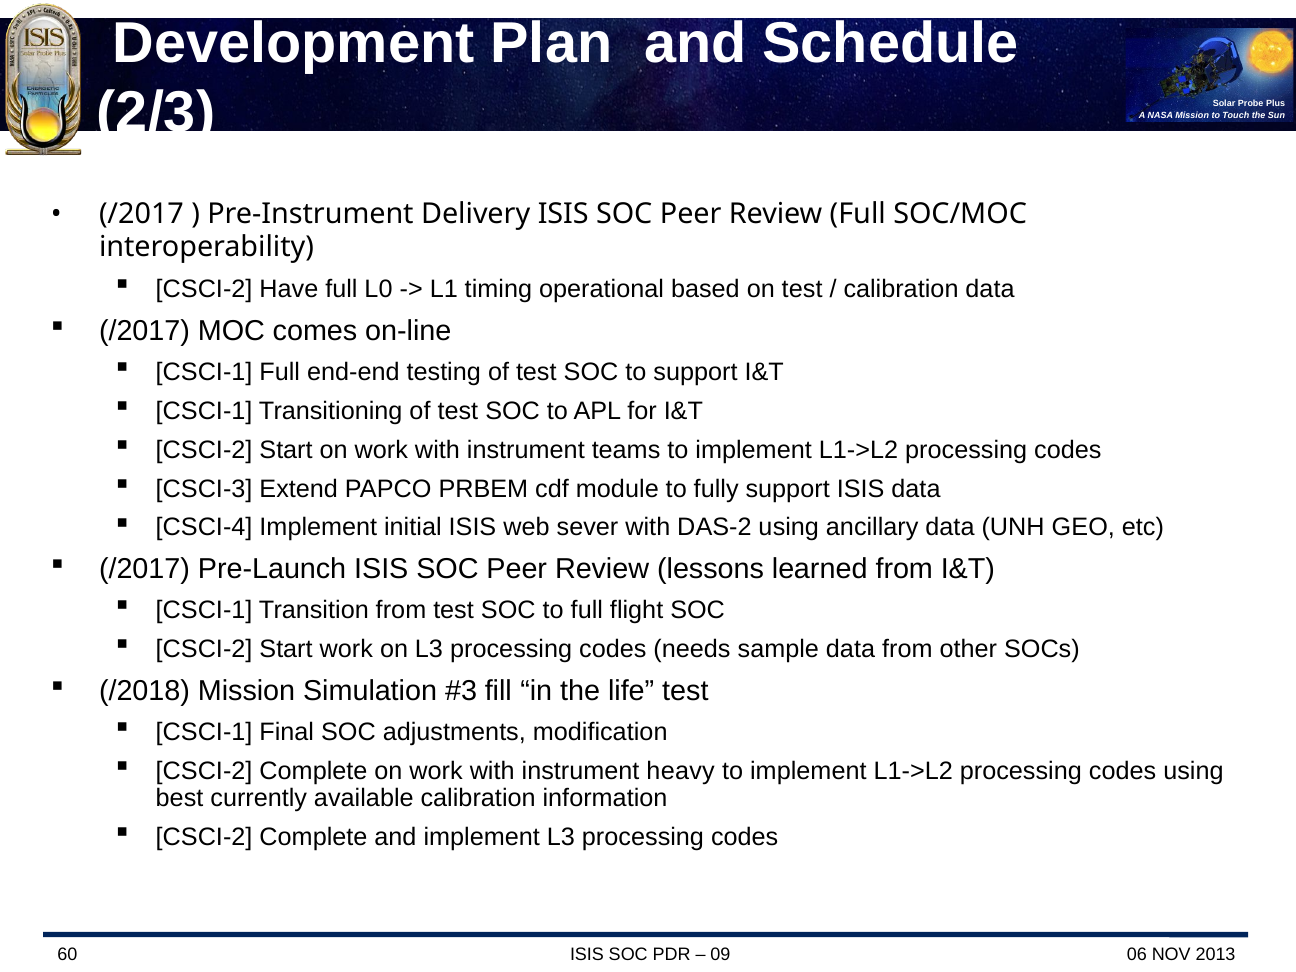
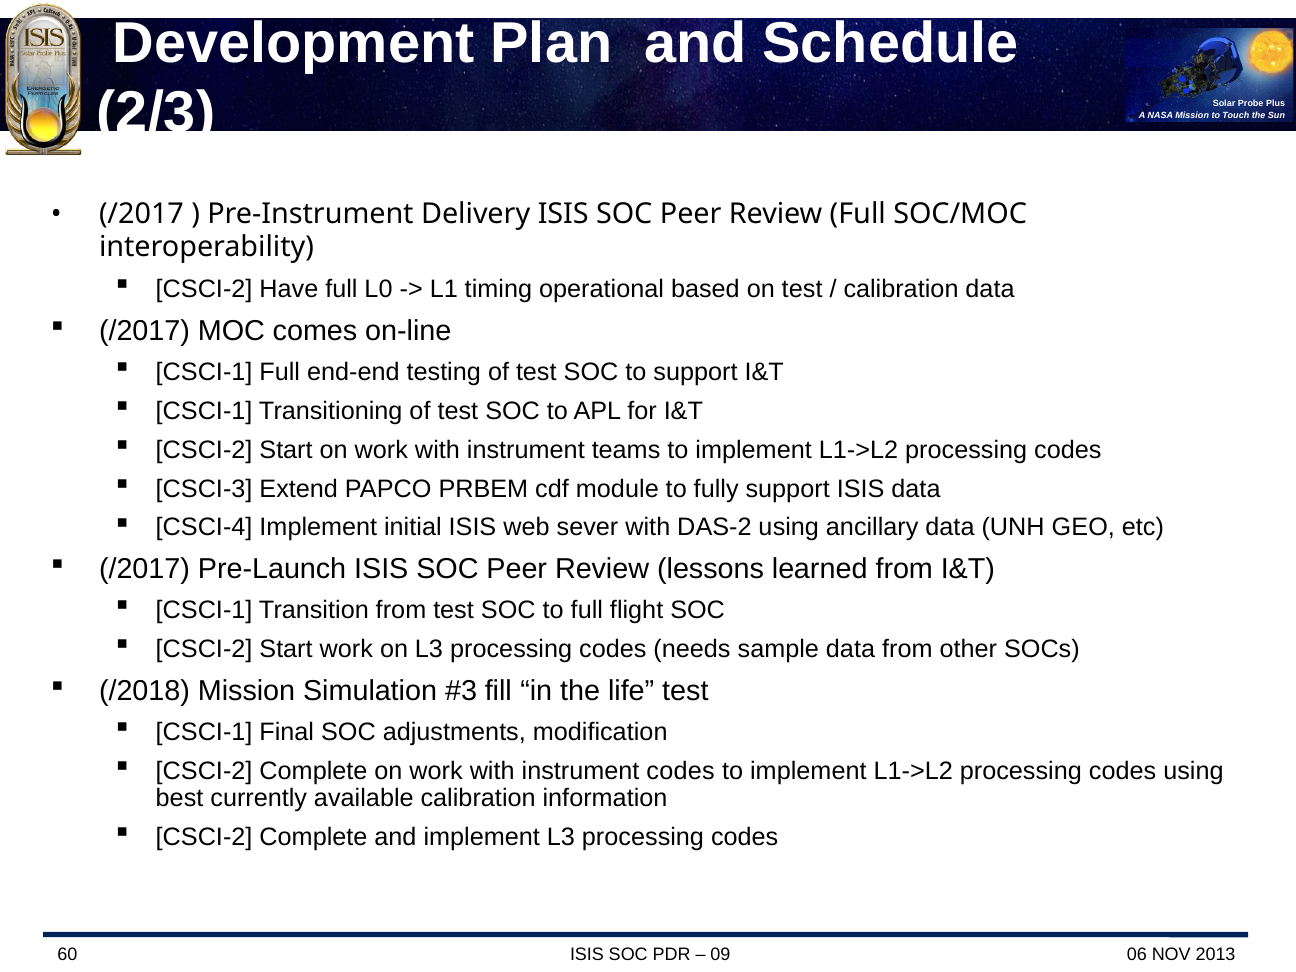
instrument heavy: heavy -> codes
